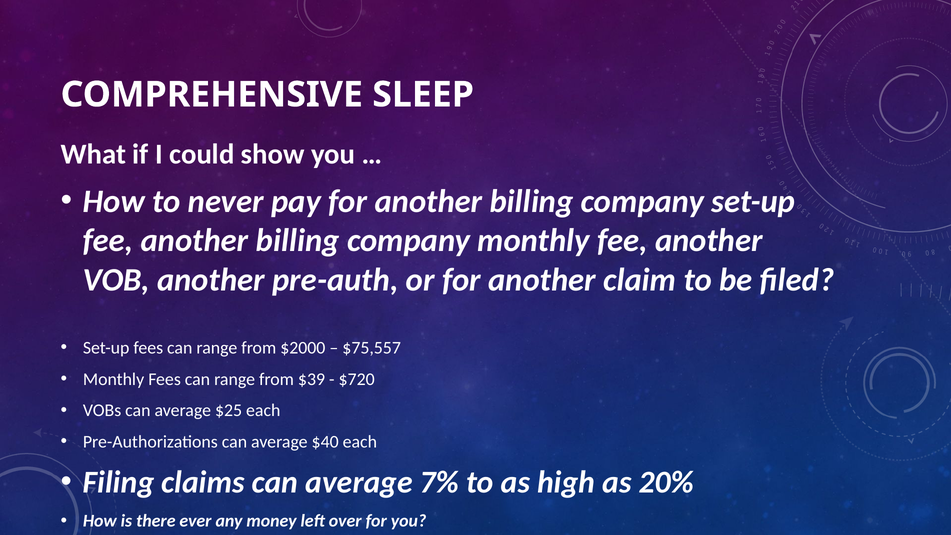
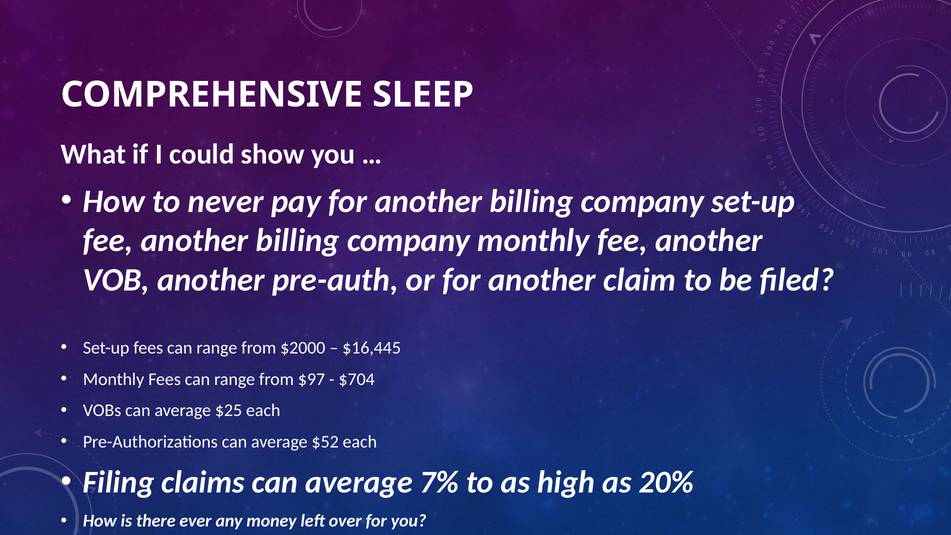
$75,557: $75,557 -> $16,445
$39: $39 -> $97
$720: $720 -> $704
$40: $40 -> $52
